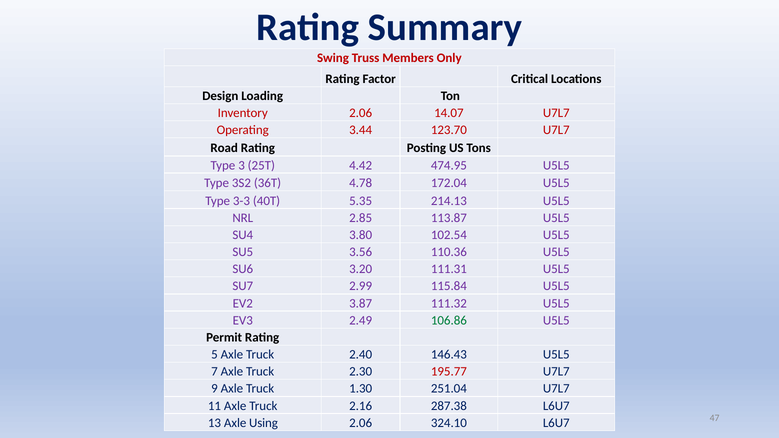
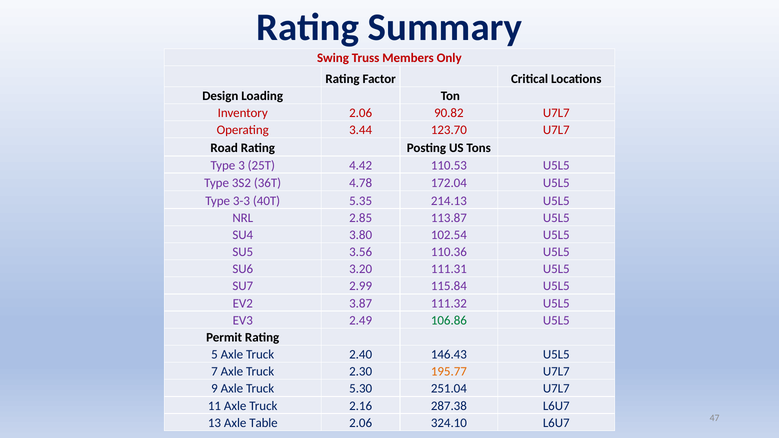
14.07: 14.07 -> 90.82
474.95: 474.95 -> 110.53
195.77 colour: red -> orange
1.30: 1.30 -> 5.30
Using: Using -> Table
